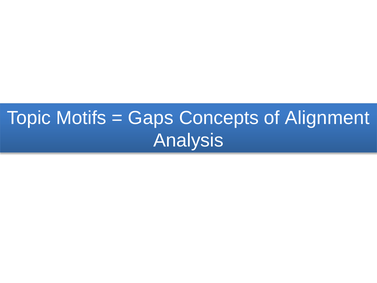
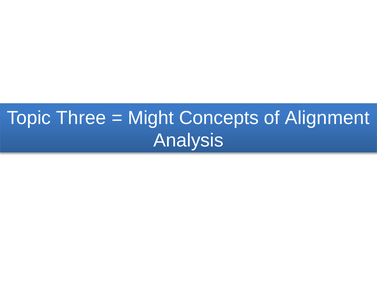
Motifs: Motifs -> Three
Gaps: Gaps -> Might
